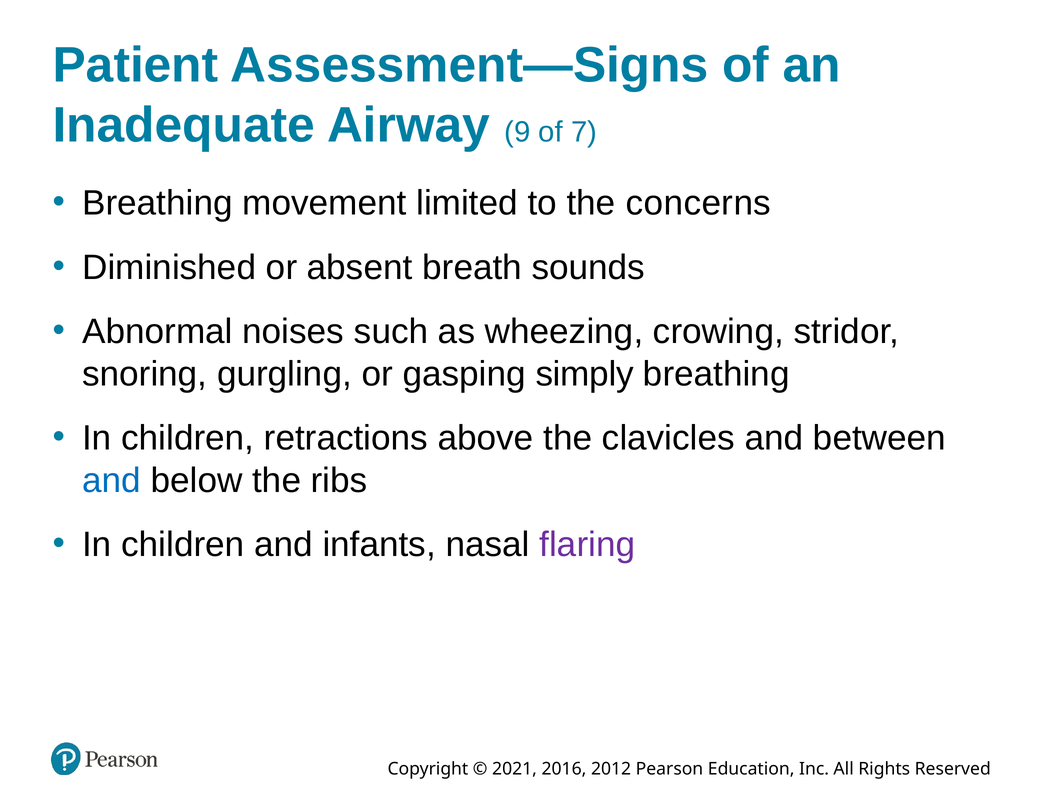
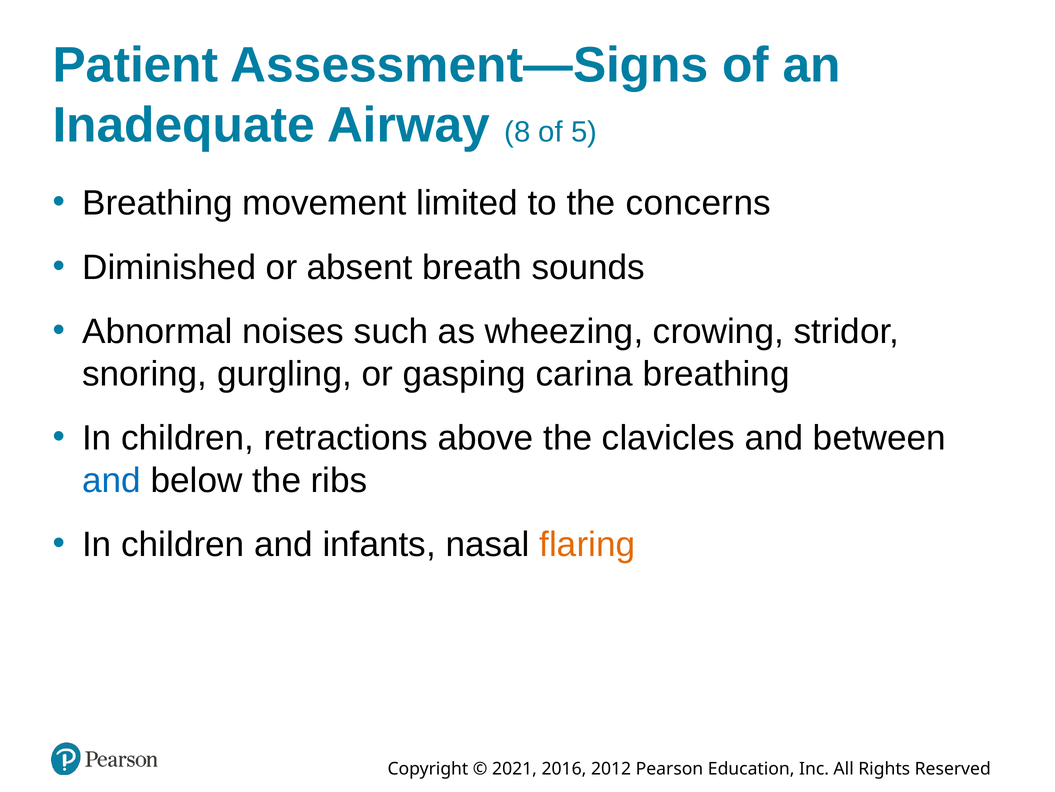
9: 9 -> 8
7: 7 -> 5
simply: simply -> carina
flaring colour: purple -> orange
